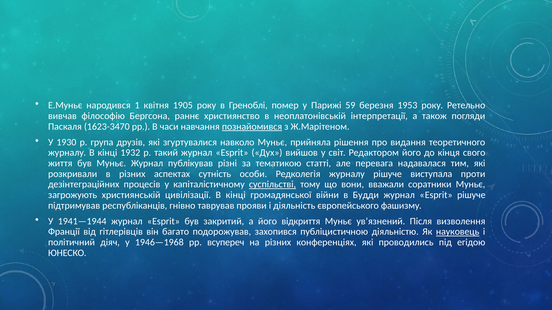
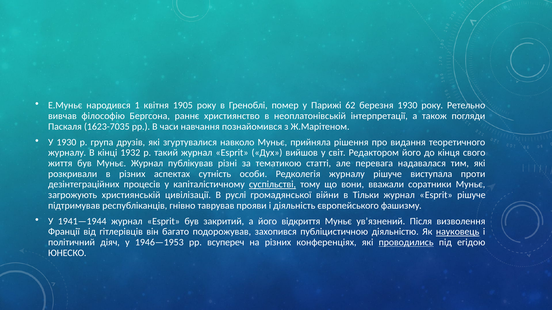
59: 59 -> 62
березня 1953: 1953 -> 1930
1623-3470: 1623-3470 -> 1623-7035
познайомився underline: present -> none
цивілізації В кінці: кінці -> руслі
Будди: Будди -> Тільки
1946—1968: 1946—1968 -> 1946—1953
проводились underline: none -> present
